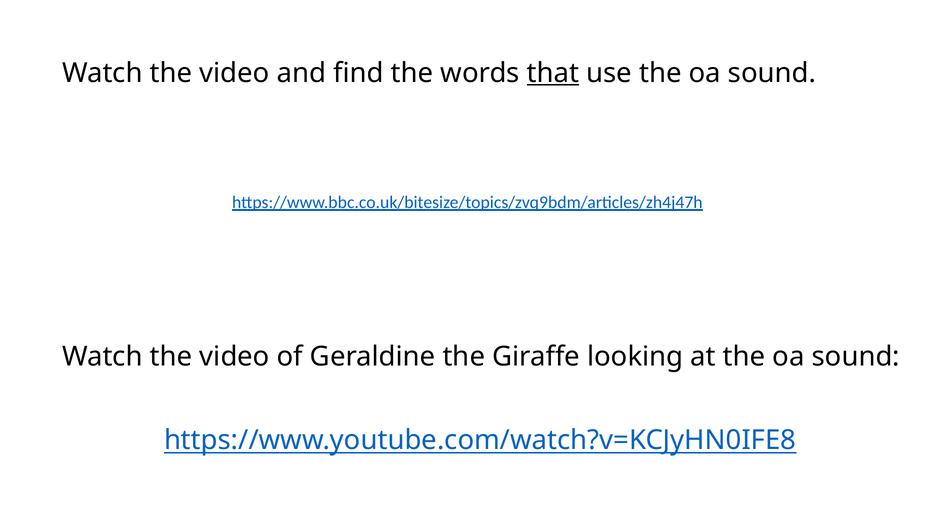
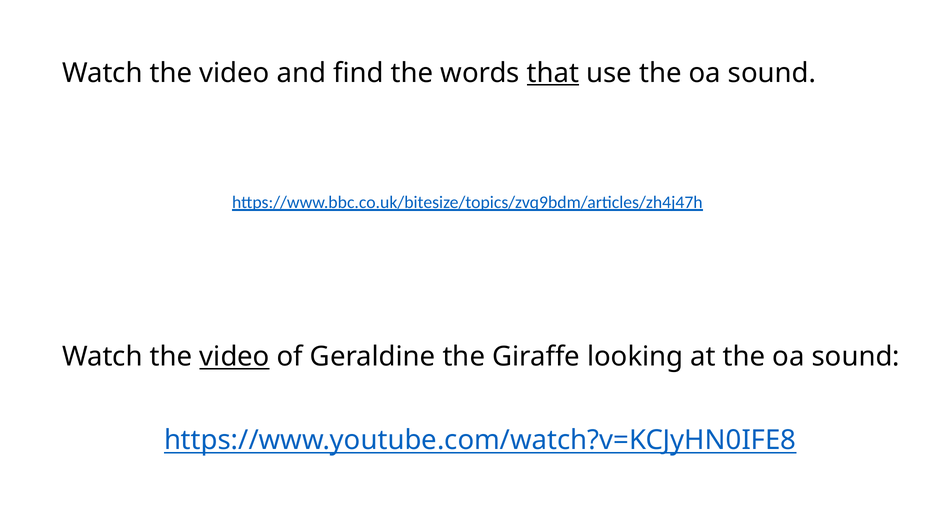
video at (235, 357) underline: none -> present
